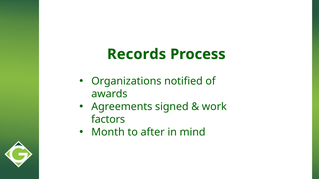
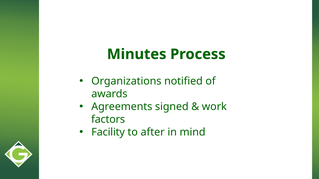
Records: Records -> Minutes
Month: Month -> Facility
